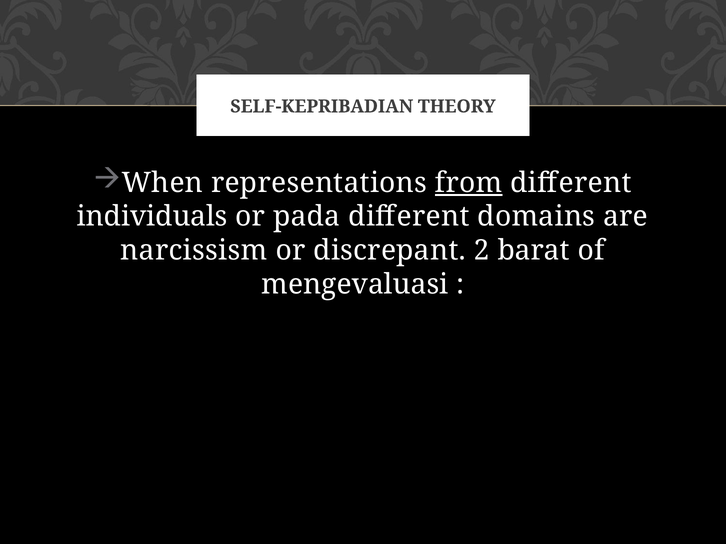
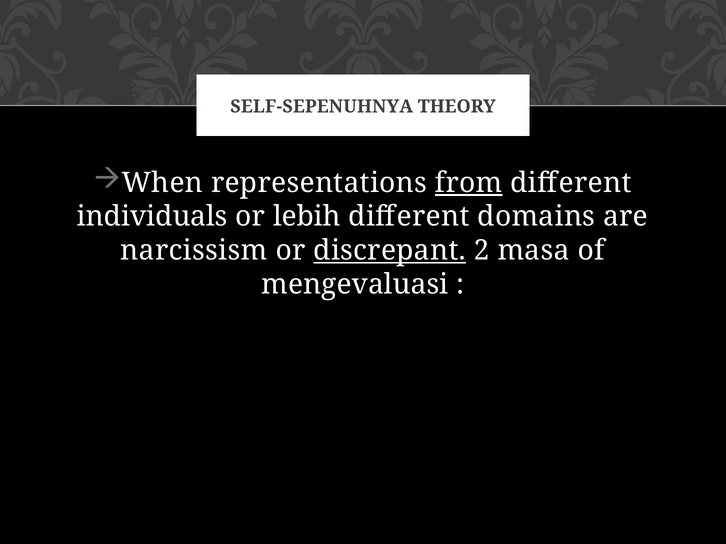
SELF-KEPRIBADIAN: SELF-KEPRIBADIAN -> SELF-SEPENUHNYA
pada: pada -> lebih
discrepant underline: none -> present
barat: barat -> masa
